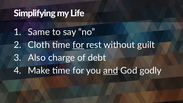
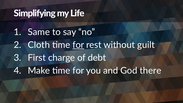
Also: Also -> First
and underline: present -> none
godly: godly -> there
